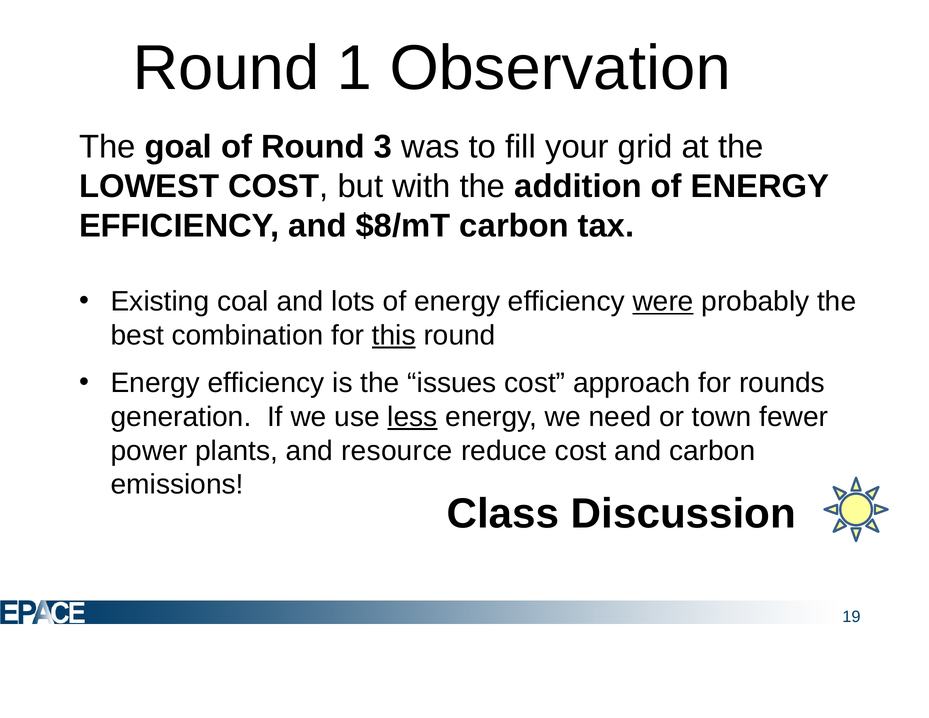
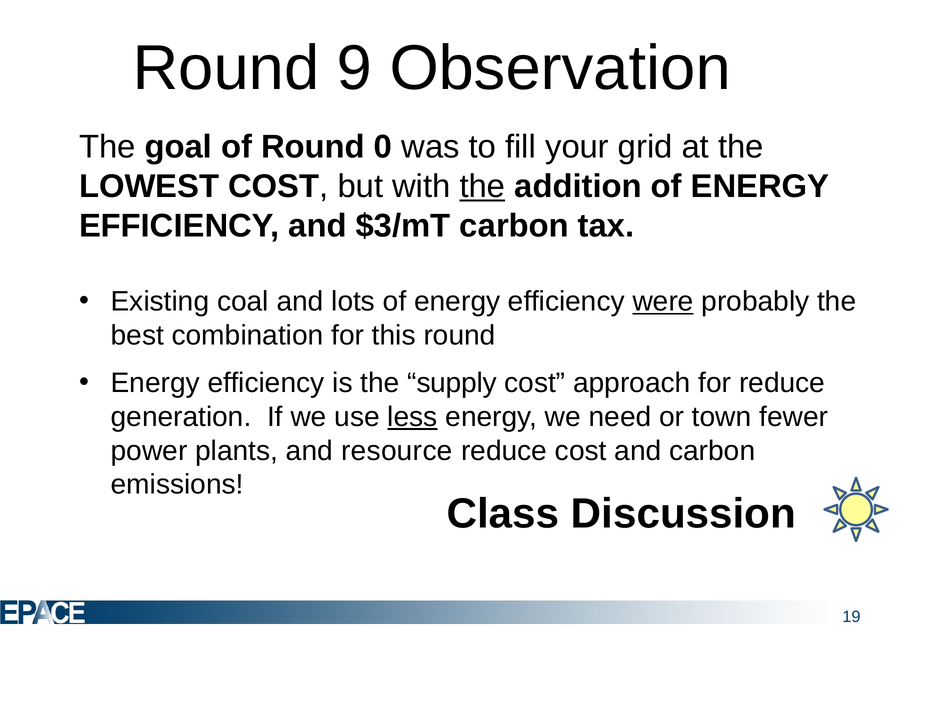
1: 1 -> 9
3: 3 -> 0
the at (482, 186) underline: none -> present
$8/mT: $8/mT -> $3/mT
this underline: present -> none
issues: issues -> supply
for rounds: rounds -> reduce
